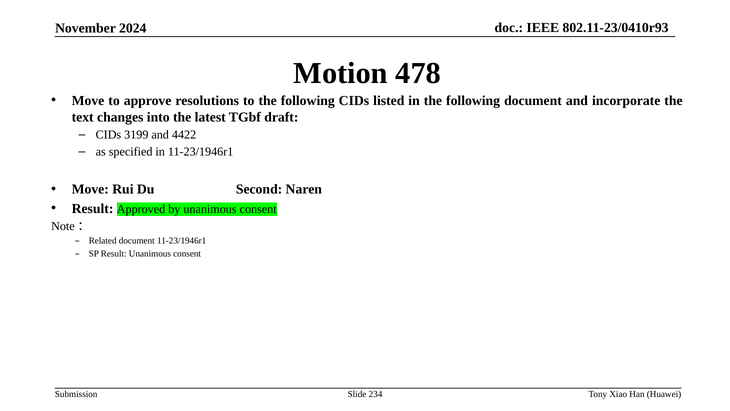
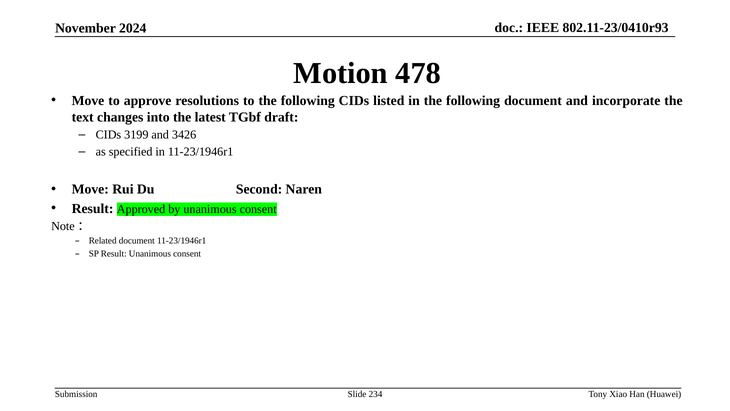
4422: 4422 -> 3426
